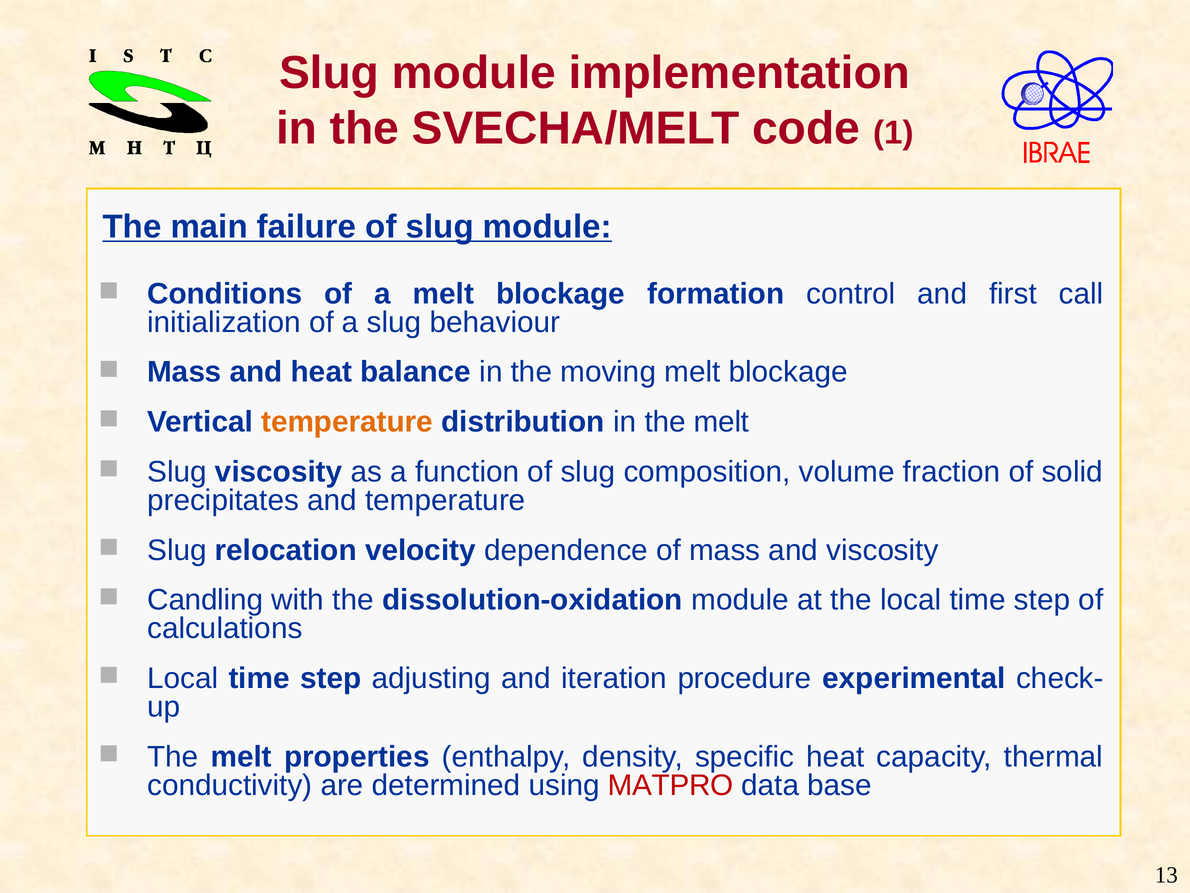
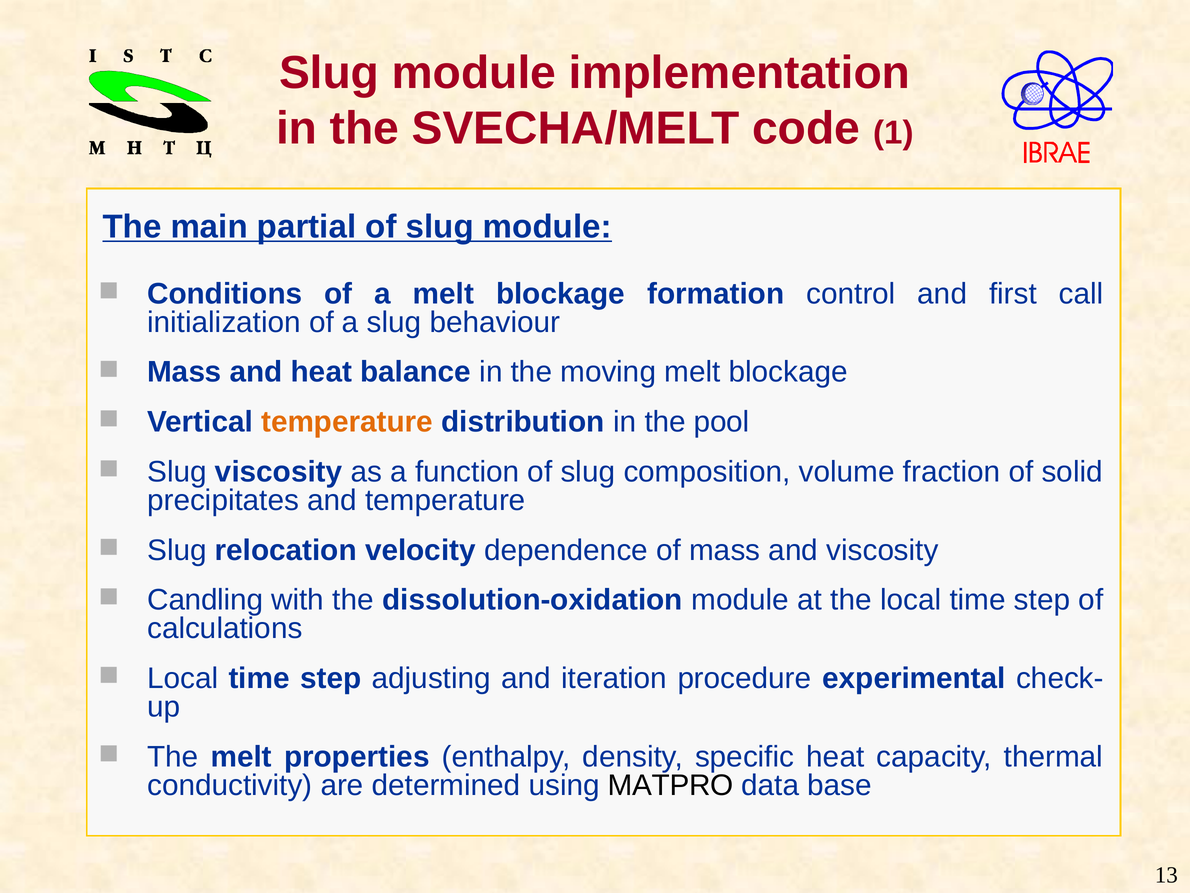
failure: failure -> partial
in the melt: melt -> pool
MATPRO colour: red -> black
